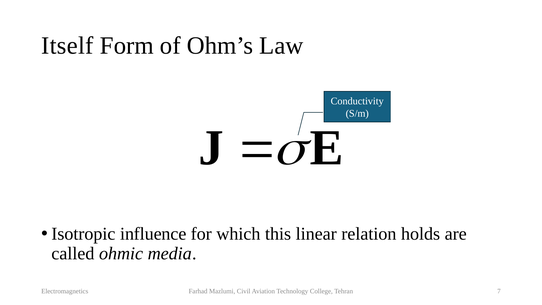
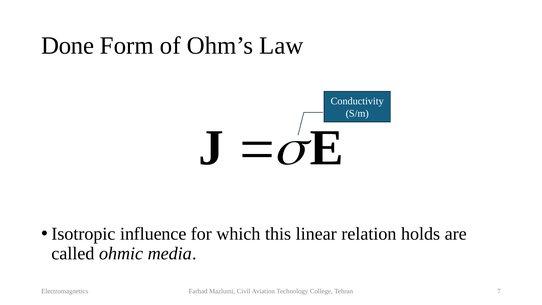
Itself: Itself -> Done
